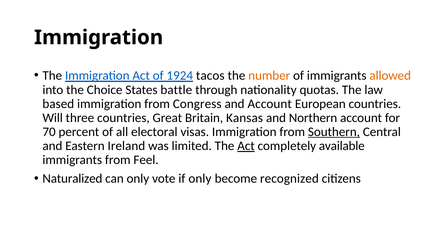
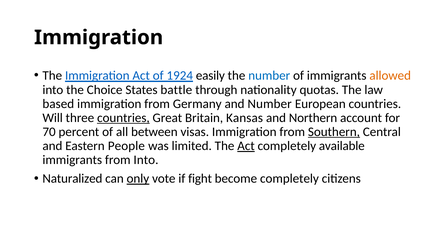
tacos: tacos -> easily
number at (269, 76) colour: orange -> blue
Congress: Congress -> Germany
and Account: Account -> Number
countries at (123, 118) underline: none -> present
electoral: electoral -> between
Ireland: Ireland -> People
from Feel: Feel -> Into
only at (138, 179) underline: none -> present
if only: only -> fight
become recognized: recognized -> completely
